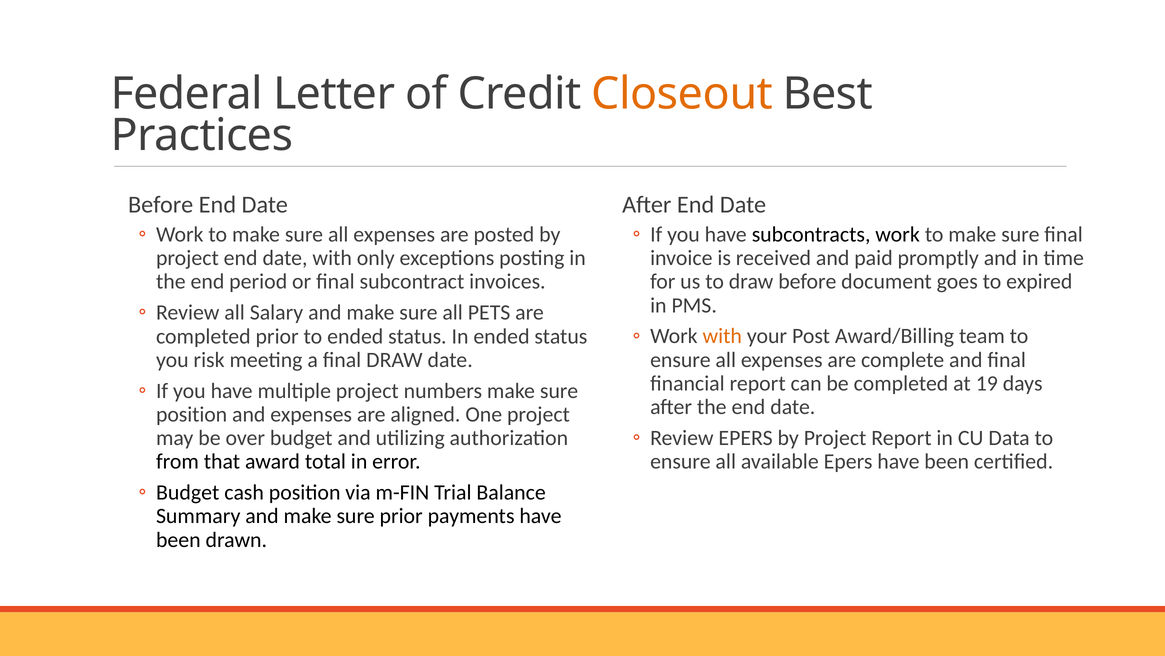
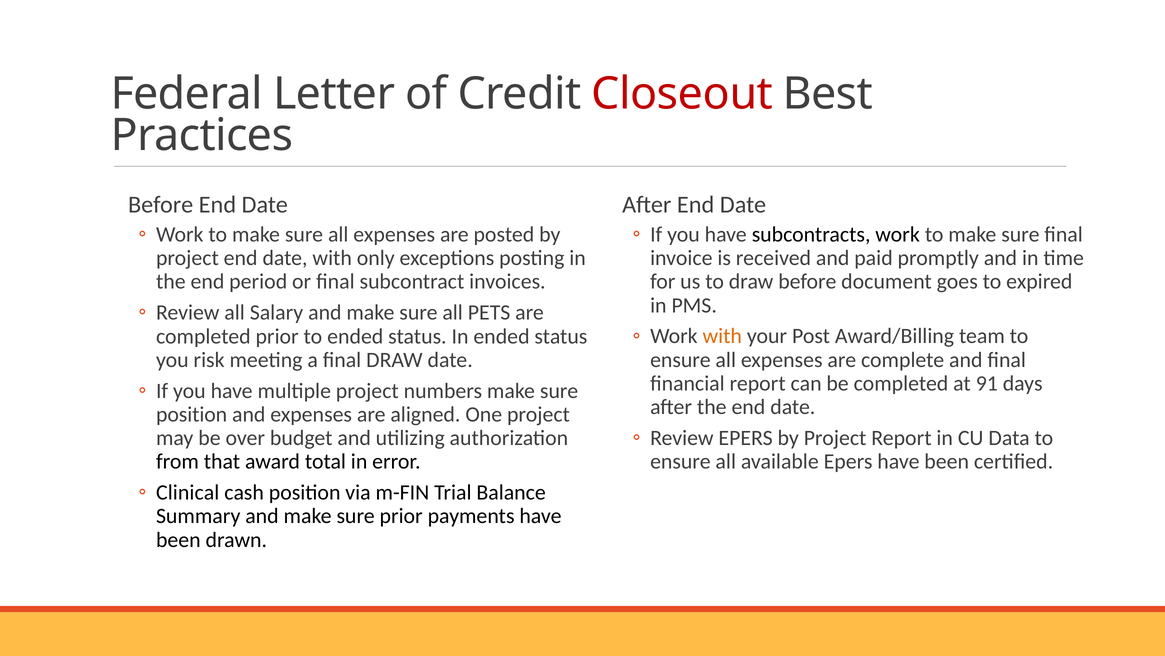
Closeout colour: orange -> red
19: 19 -> 91
Budget at (188, 492): Budget -> Clinical
